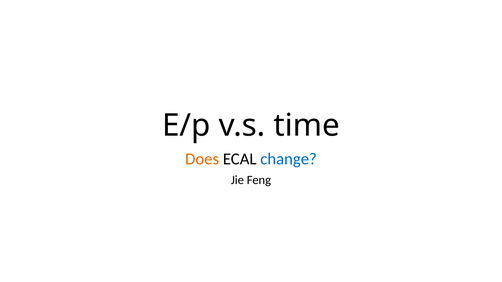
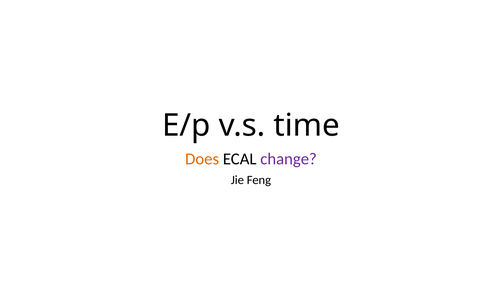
change colour: blue -> purple
